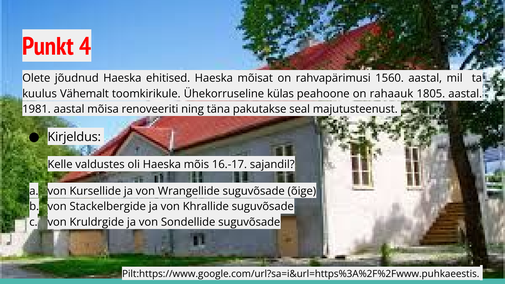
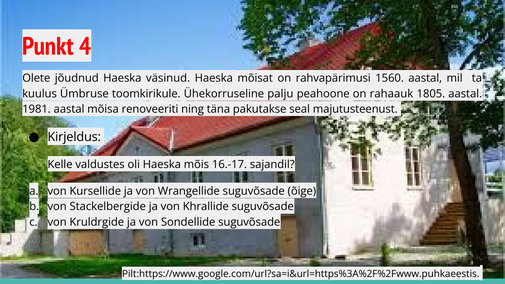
ehitised: ehitised -> väsinud
Vähemalt: Vähemalt -> Ümbruse
külas: külas -> palju
